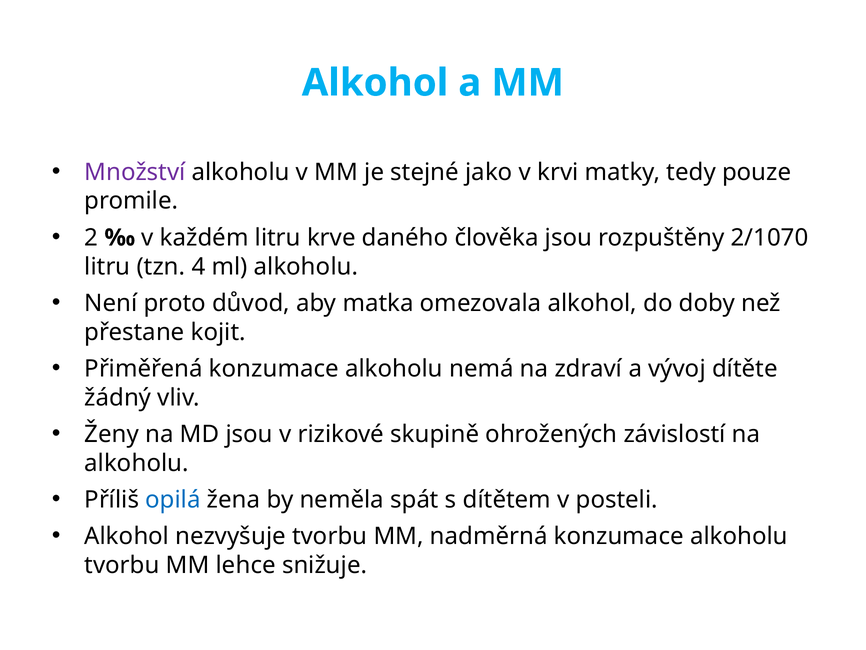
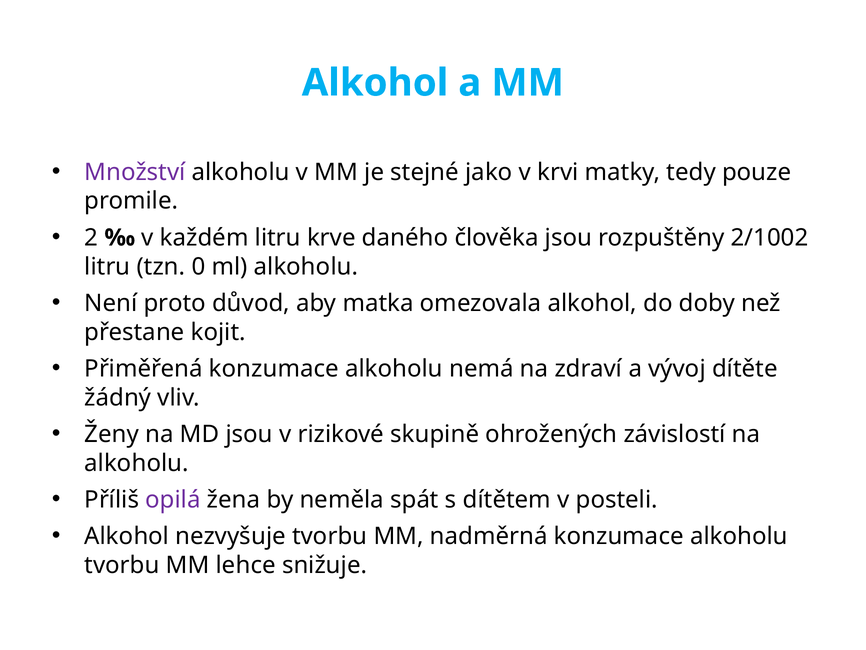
2/1070: 2/1070 -> 2/1002
4: 4 -> 0
opilá colour: blue -> purple
